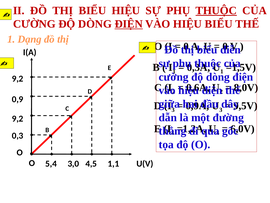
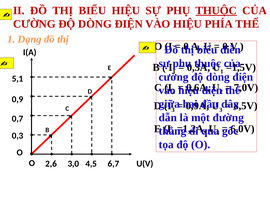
ĐIỆN at (129, 24) underline: present -> none
HIỆU BIỂU: BIỂU -> PHÍA
9,2 at (18, 79): 9,2 -> 5,1
8,0V: 8,0V -> 7,0V
9,5V: 9,5V -> 8,5V
9,2 at (18, 118): 9,2 -> 0,7
5,4: 5,4 -> 2,6
1,1: 1,1 -> 6,7
